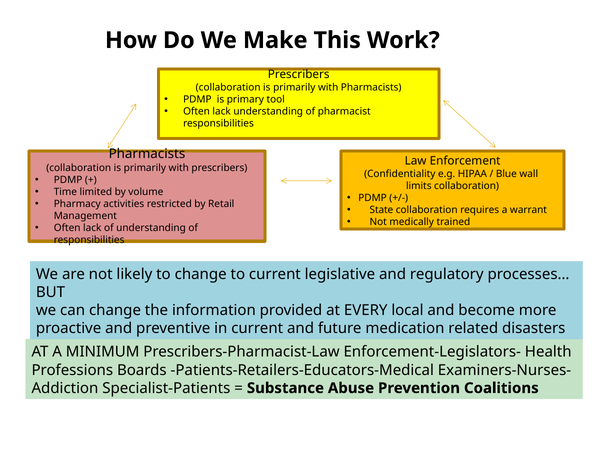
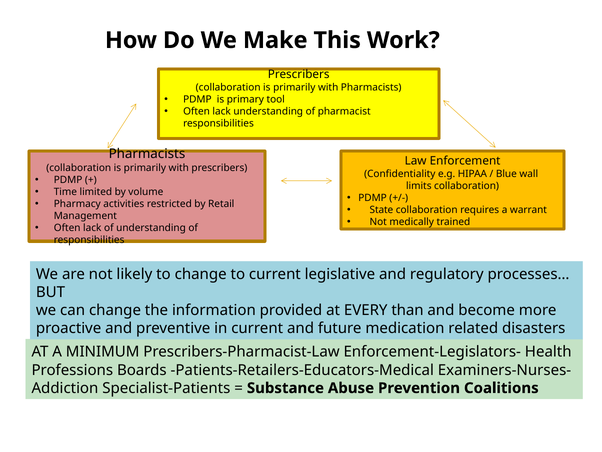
local: local -> than
